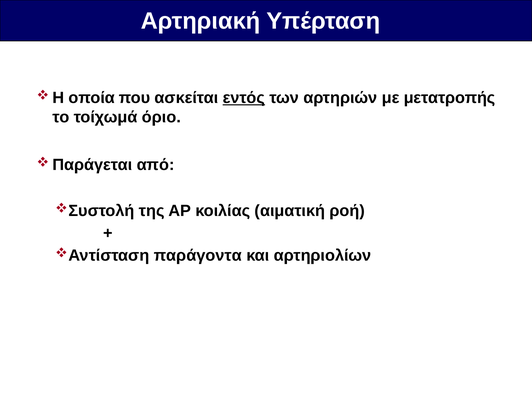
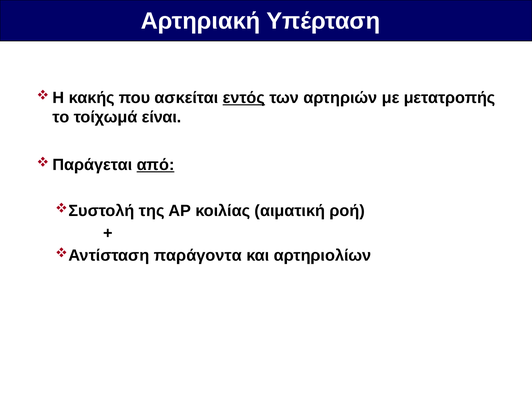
οποία: οποία -> κακής
όριο: όριο -> είναι
από underline: none -> present
